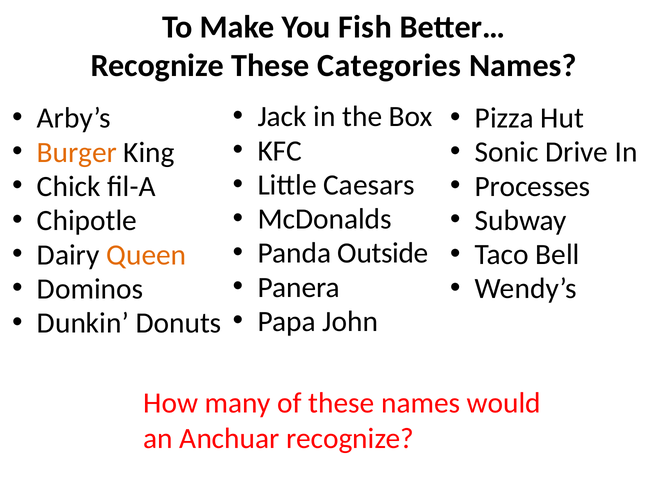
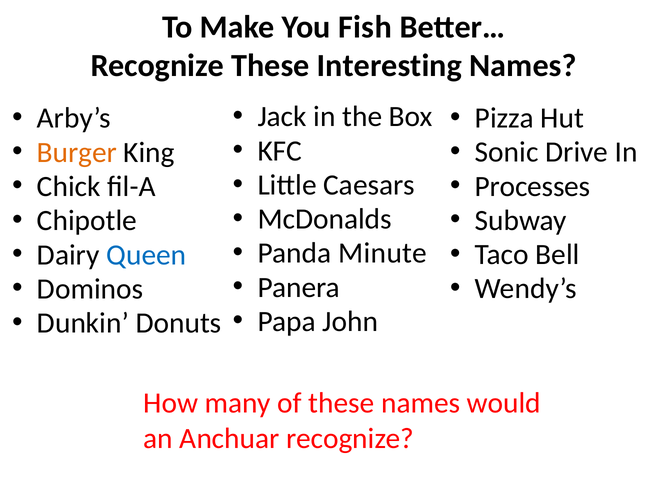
Categories: Categories -> Interesting
Outside: Outside -> Minute
Queen colour: orange -> blue
